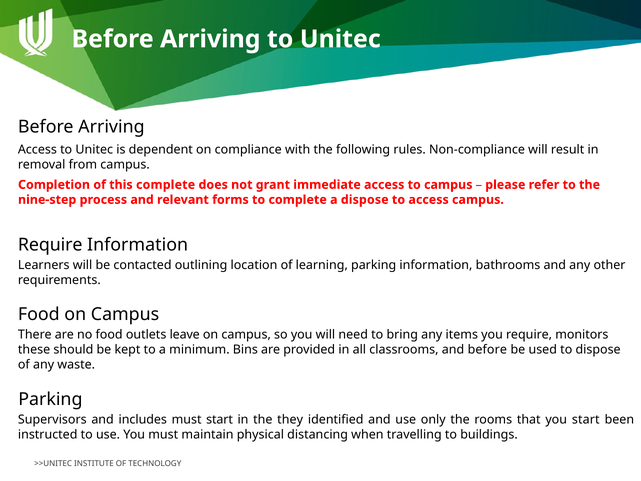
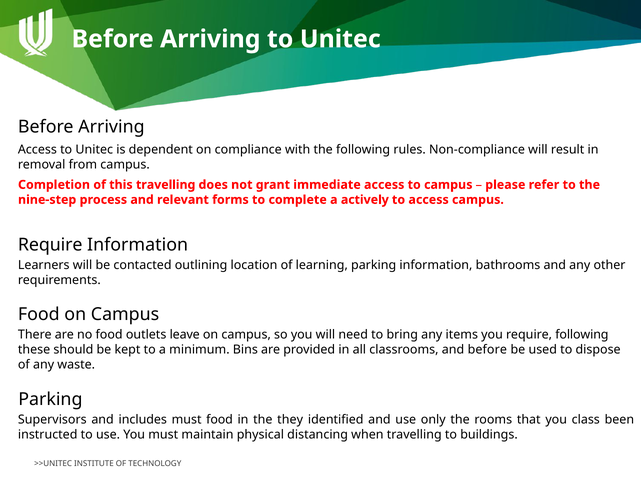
this complete: complete -> travelling
a dispose: dispose -> actively
require monitors: monitors -> following
must start: start -> food
you start: start -> class
